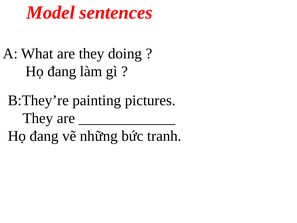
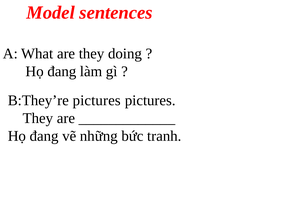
B:They’re painting: painting -> pictures
